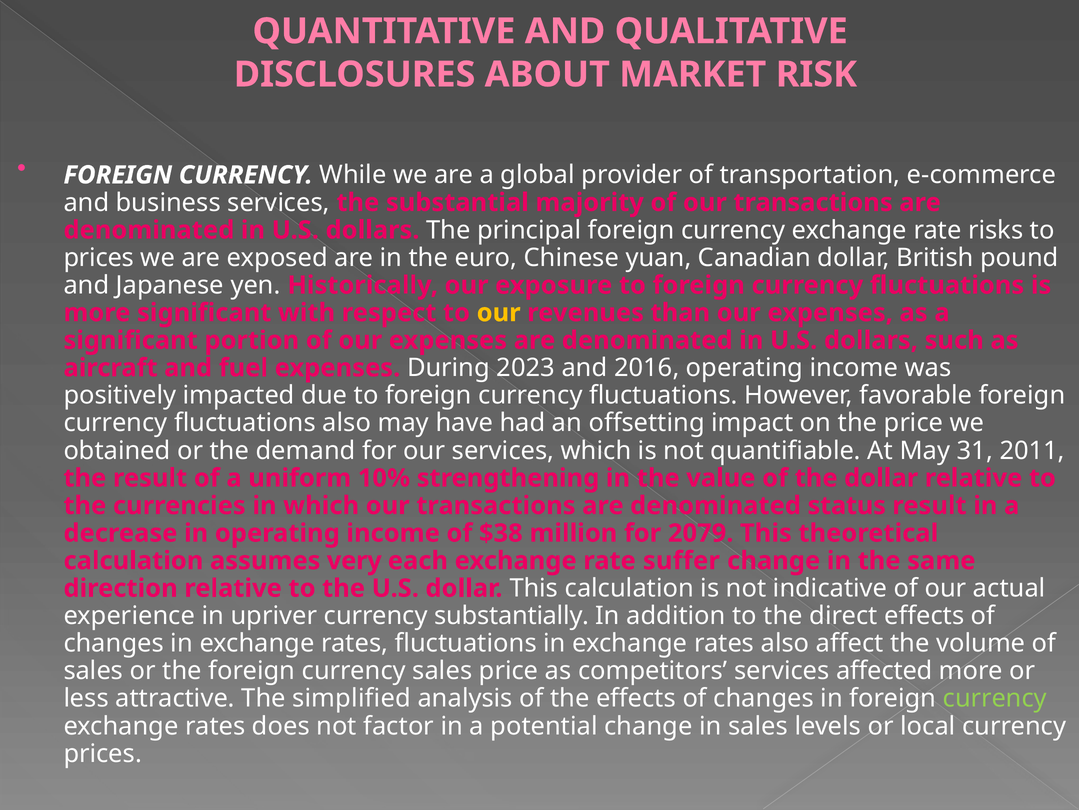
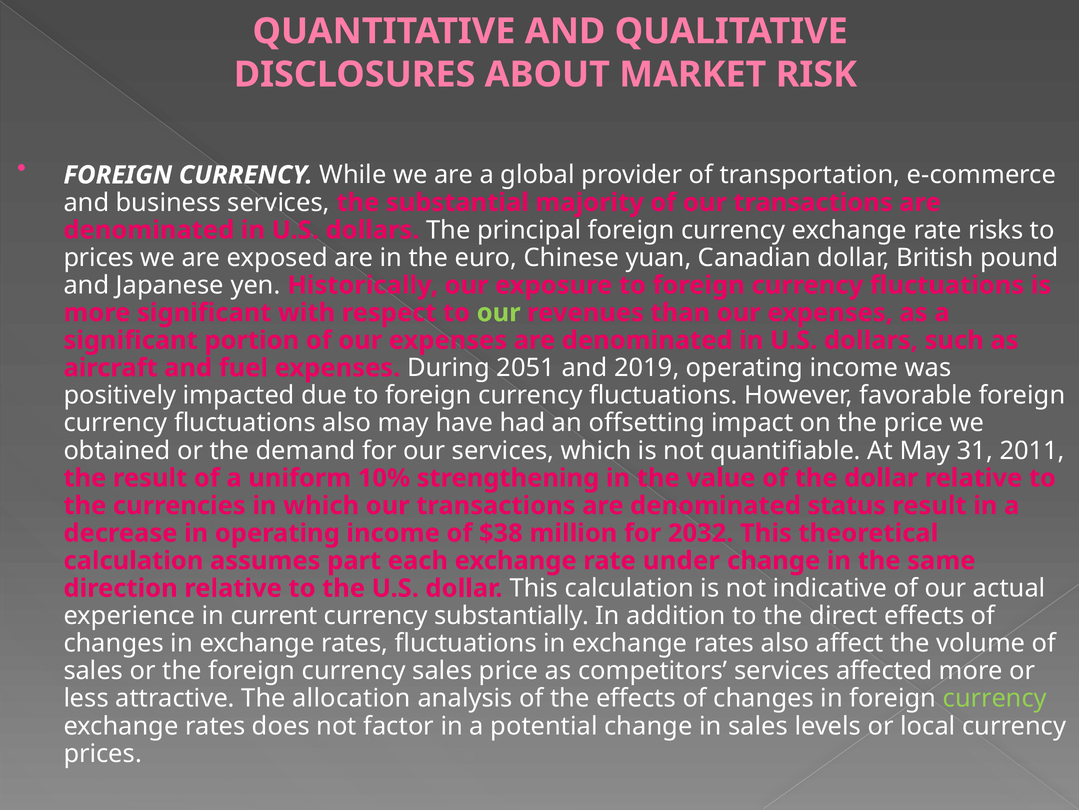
our at (499, 313) colour: yellow -> light green
2023: 2023 -> 2051
2016: 2016 -> 2019
2079: 2079 -> 2032
very: very -> part
suffer: suffer -> under
upriver: upriver -> current
simplified: simplified -> allocation
